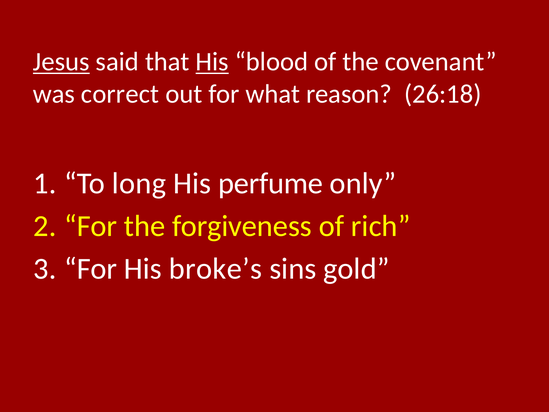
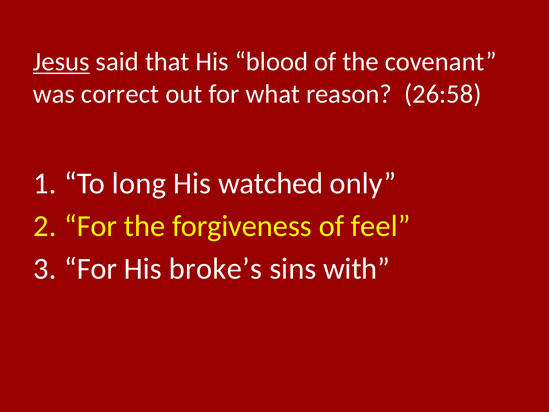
His at (212, 62) underline: present -> none
26:18: 26:18 -> 26:58
perfume: perfume -> watched
rich: rich -> feel
gold: gold -> with
